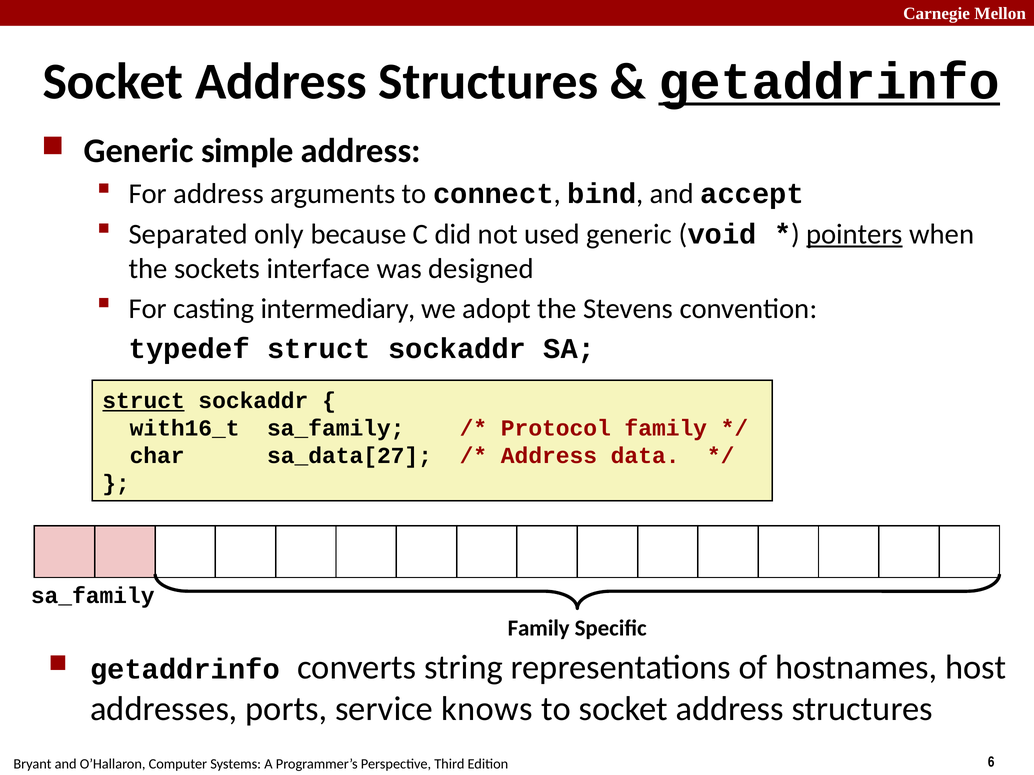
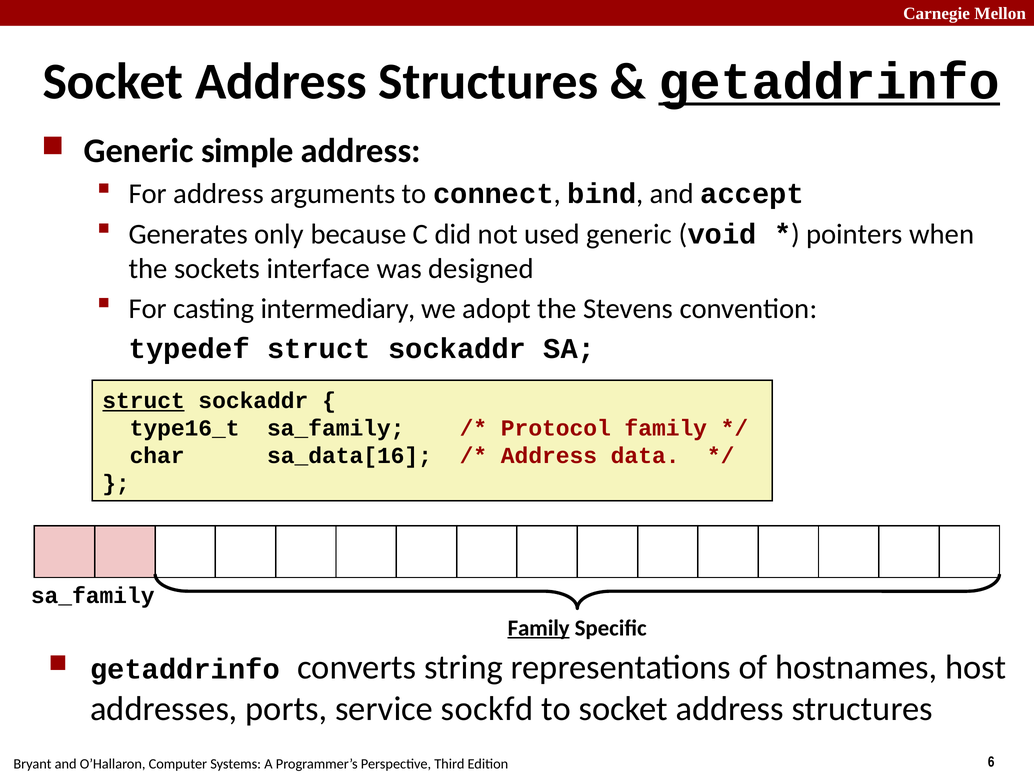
Separated: Separated -> Generates
pointers underline: present -> none
with16_t: with16_t -> type16_t
sa_data[27: sa_data[27 -> sa_data[16
Family at (539, 628) underline: none -> present
knows: knows -> sockfd
